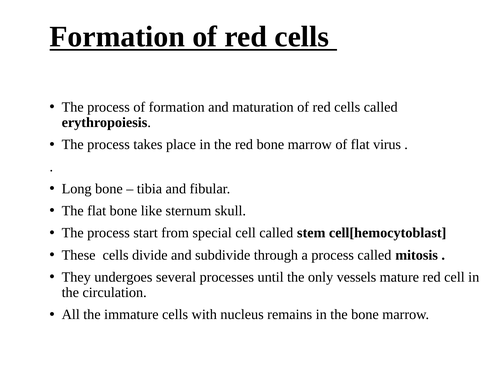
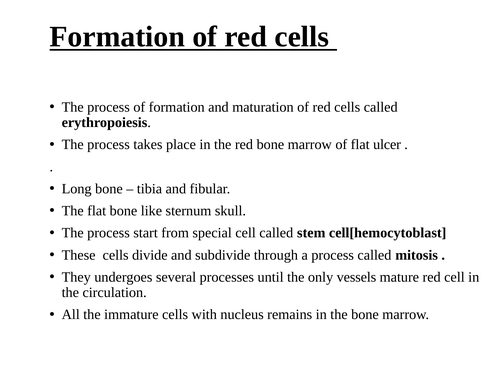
virus: virus -> ulcer
